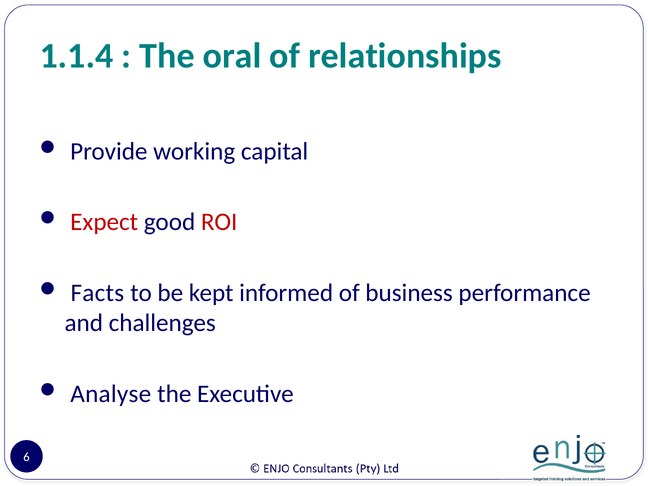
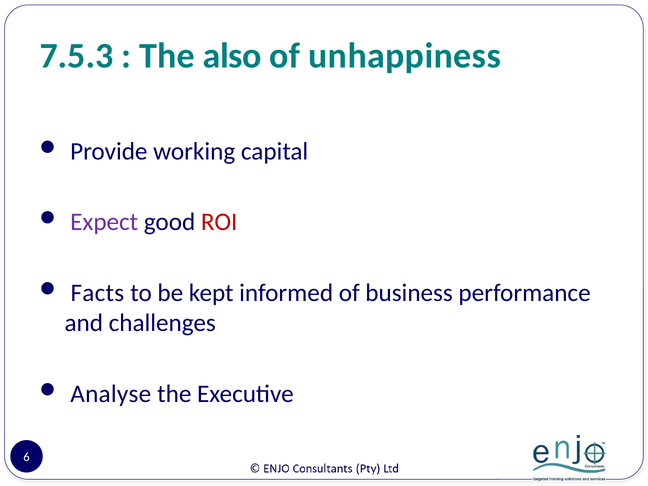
1.1.4: 1.1.4 -> 7.5.3
oral: oral -> also
relationships: relationships -> unhappiness
Expect colour: red -> purple
